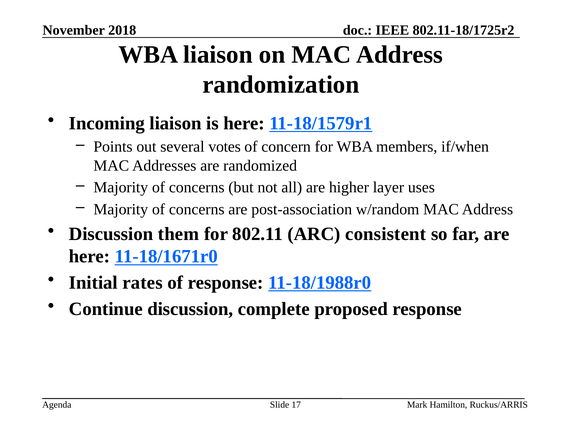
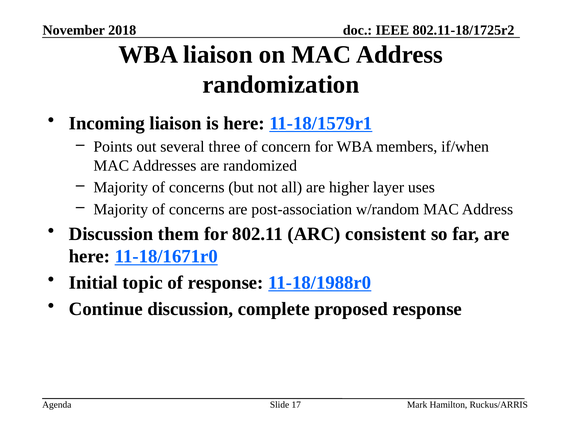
votes: votes -> three
rates: rates -> topic
